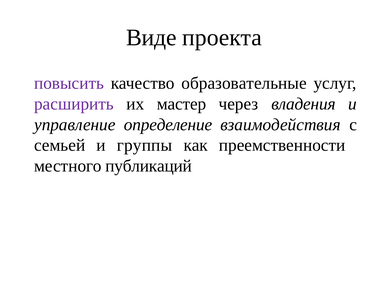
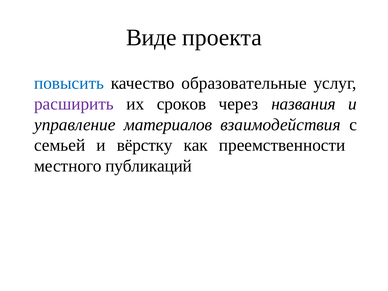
повысить colour: purple -> blue
мастер: мастер -> сроков
владения: владения -> названия
определение: определение -> материалов
группы: группы -> вёрстку
